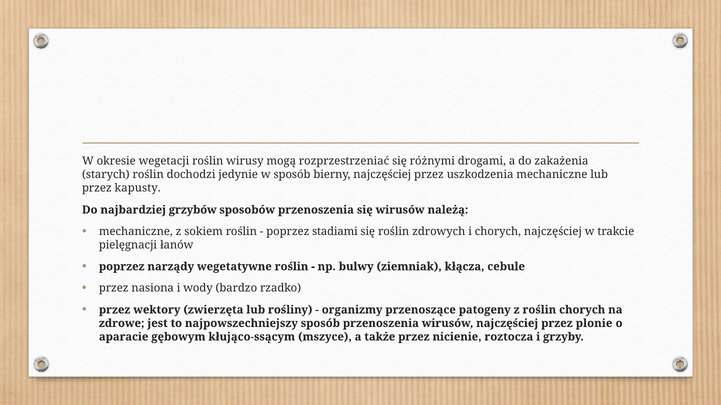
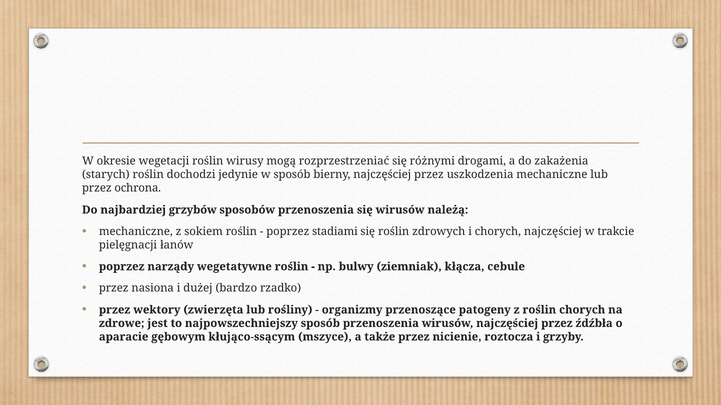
kapusty: kapusty -> ochrona
wody: wody -> dużej
plonie: plonie -> źdźbła
